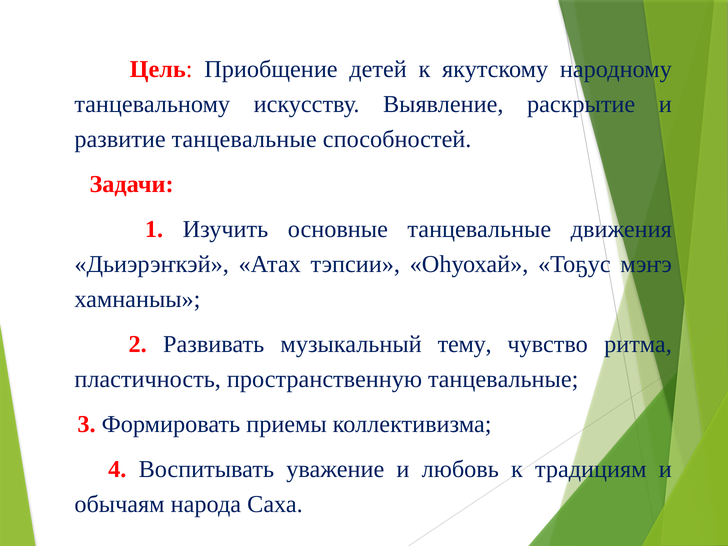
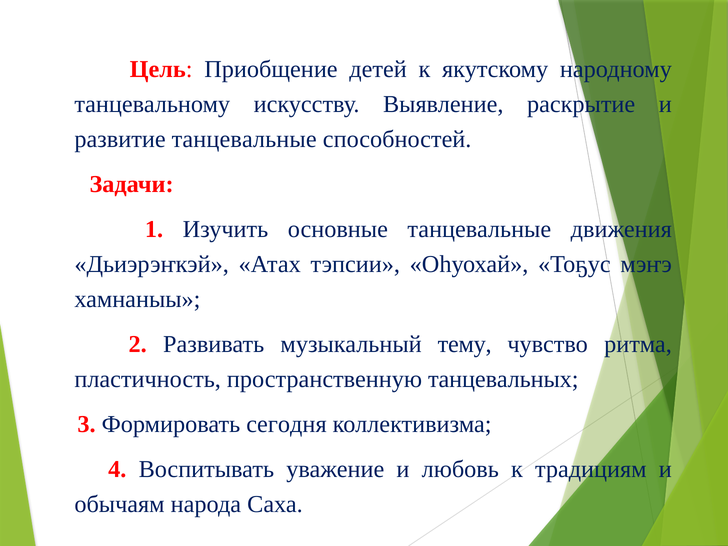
пространственную танцевальные: танцевальные -> танцевальных
приемы: приемы -> сегодня
